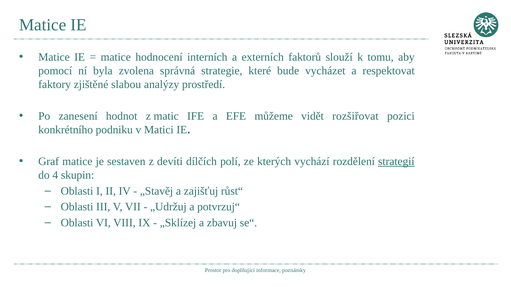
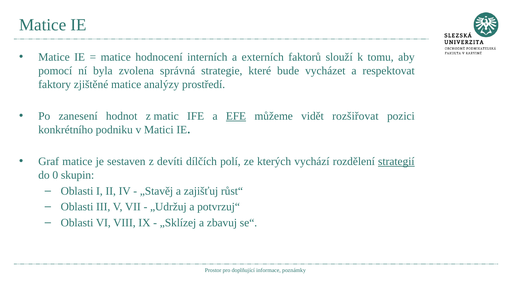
zjištěné slabou: slabou -> matice
EFE underline: none -> present
4: 4 -> 0
